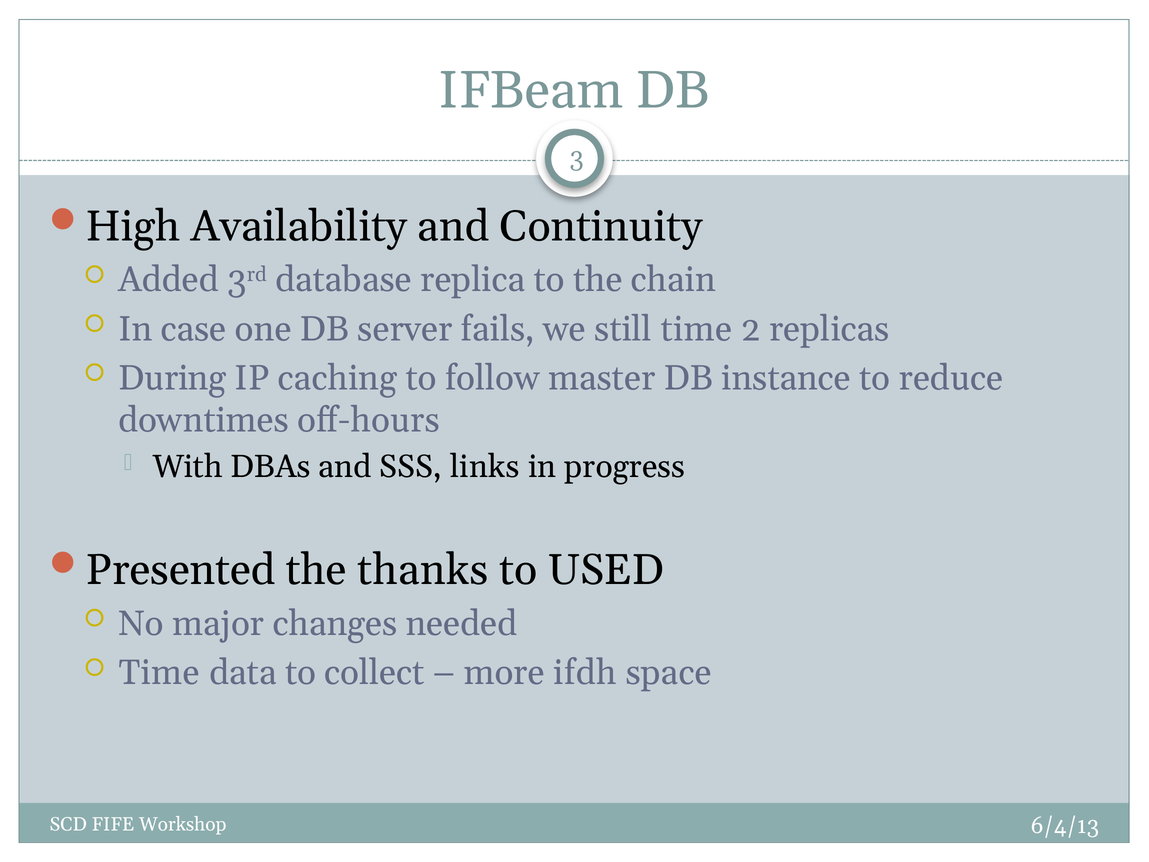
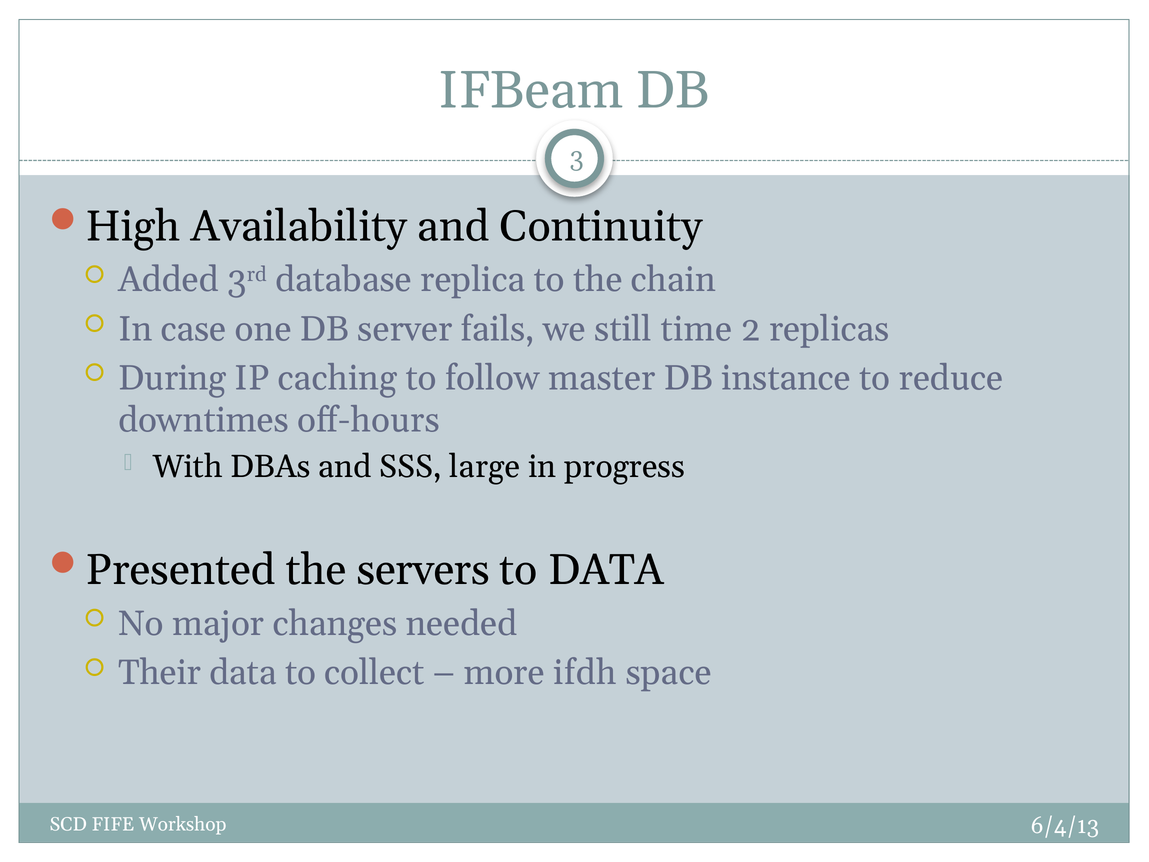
links: links -> large
thanks: thanks -> servers
to USED: USED -> DATA
Time at (159, 672): Time -> Their
